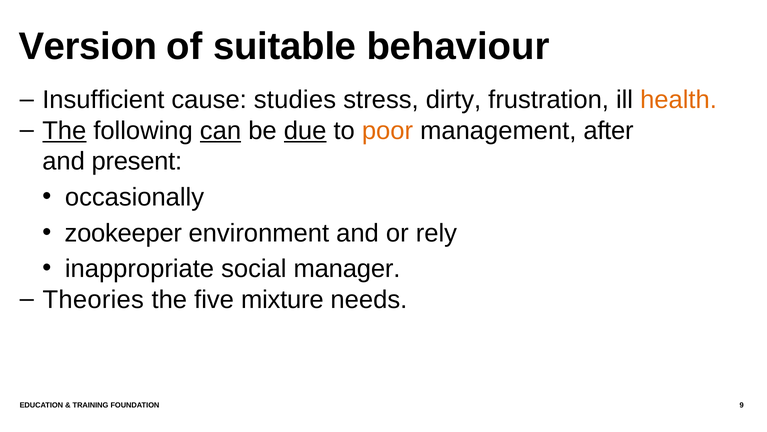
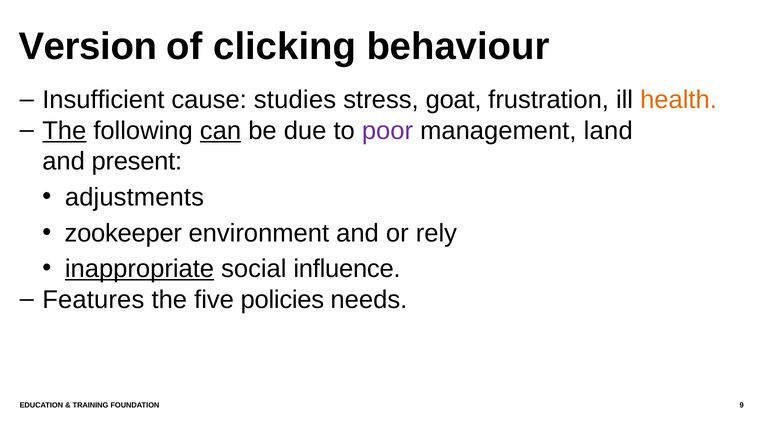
suitable: suitable -> clicking
dirty: dirty -> goat
due underline: present -> none
poor colour: orange -> purple
after: after -> land
occasionally: occasionally -> adjustments
inappropriate underline: none -> present
manager: manager -> influence
Theories: Theories -> Features
mixture: mixture -> policies
